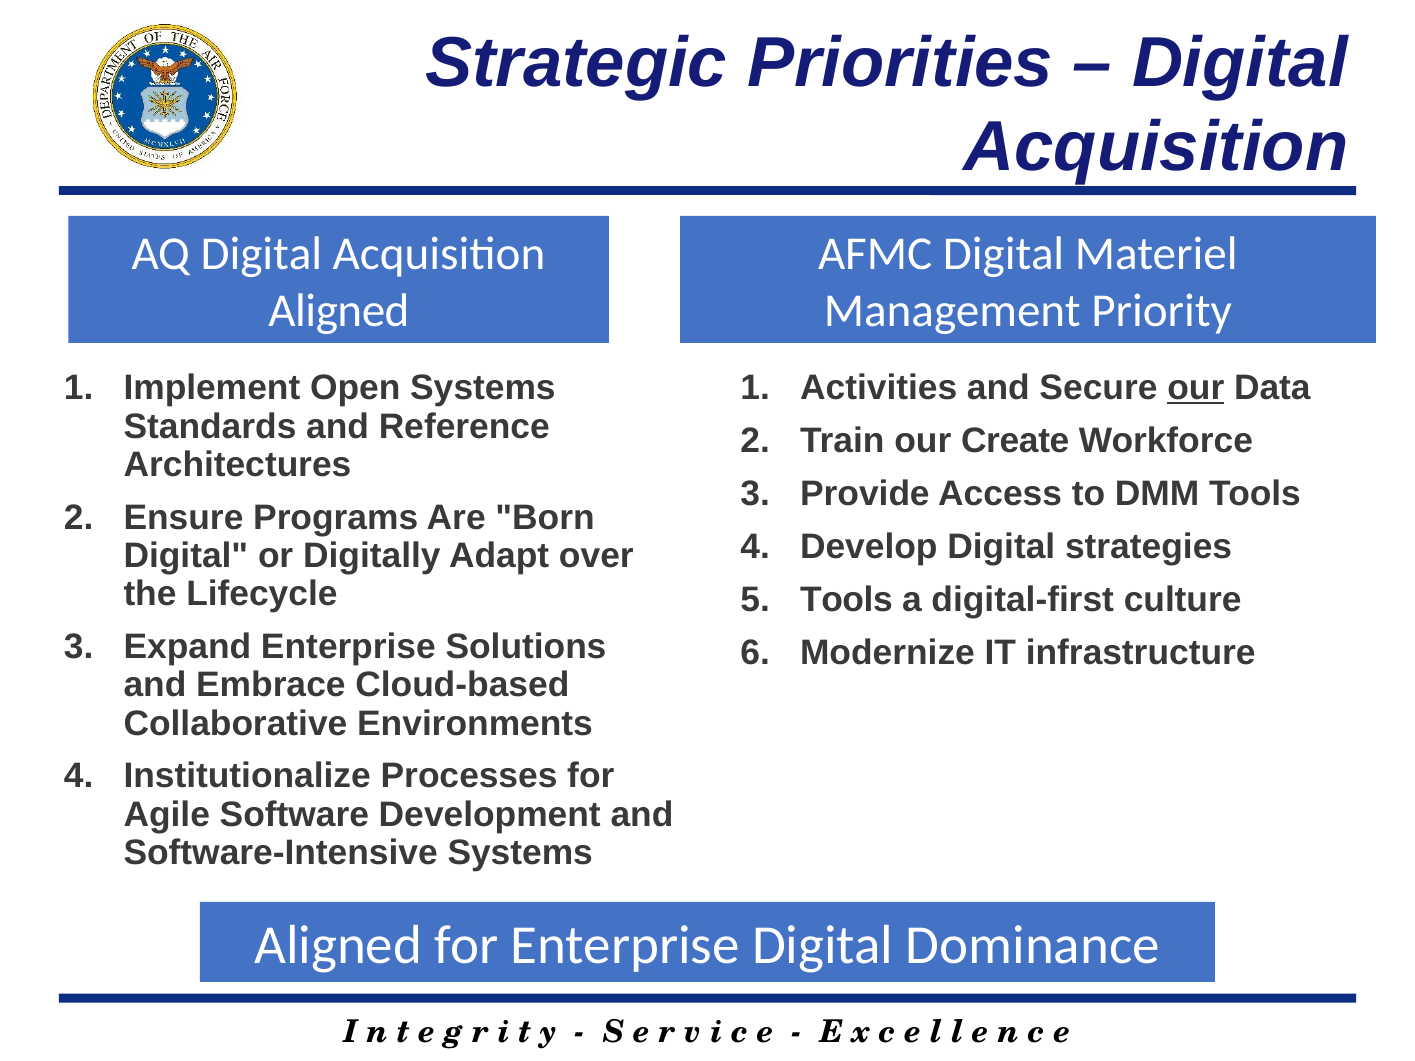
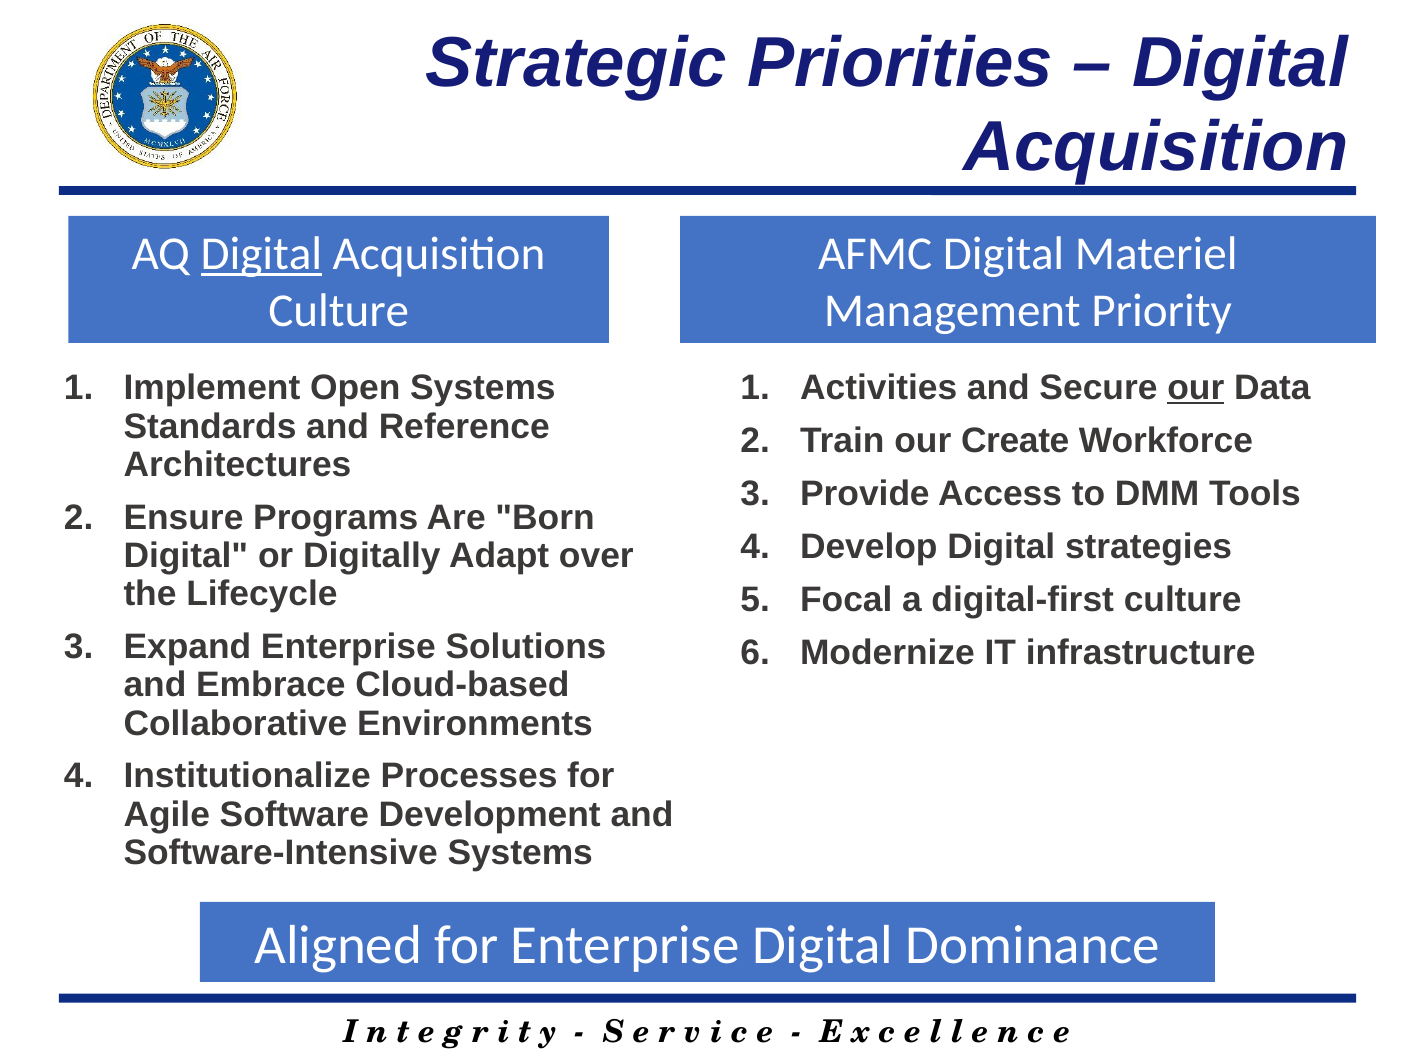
Digital at (261, 254) underline: none -> present
Aligned at (339, 311): Aligned -> Culture
Tools at (846, 600): Tools -> Focal
